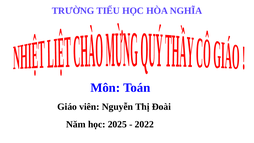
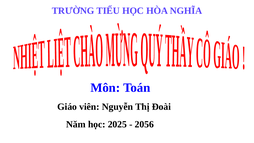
2022: 2022 -> 2056
